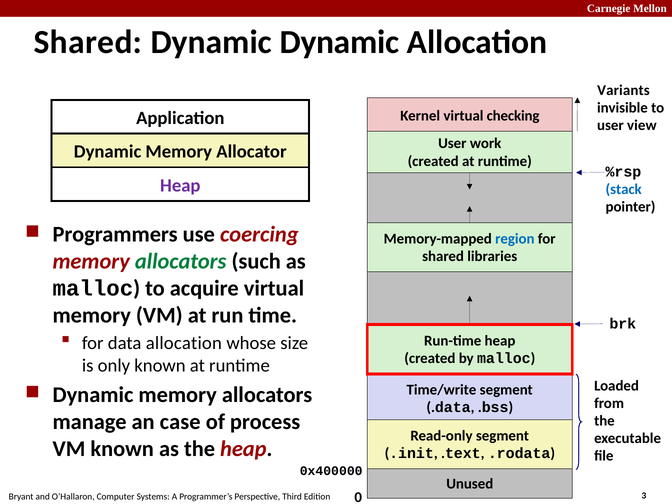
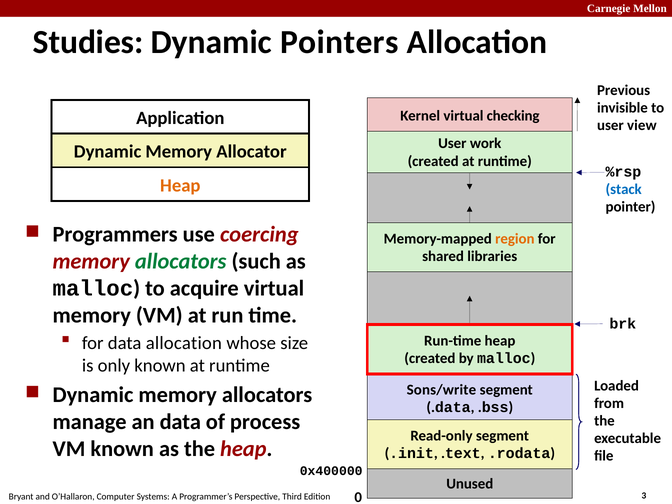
Shared at (88, 42): Shared -> Studies
Dynamic Dynamic: Dynamic -> Pointers
Variants: Variants -> Previous
Heap at (180, 185) colour: purple -> orange
region colour: blue -> orange
Time/write: Time/write -> Sons/write
an case: case -> data
